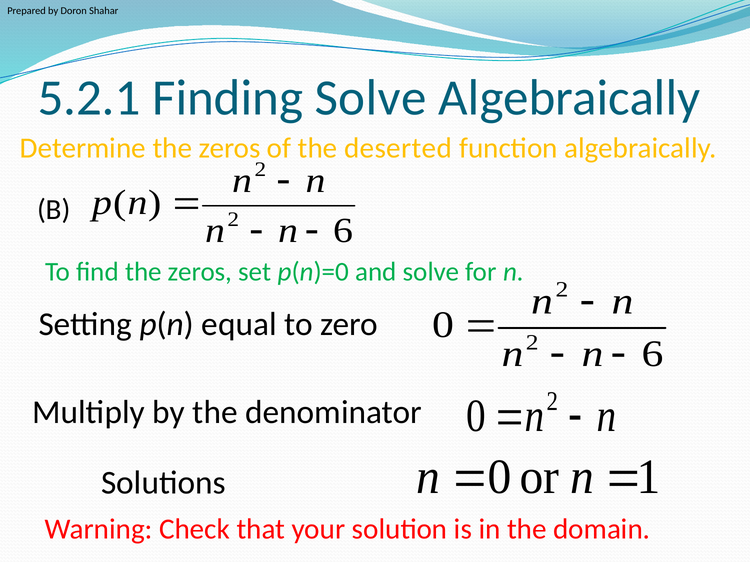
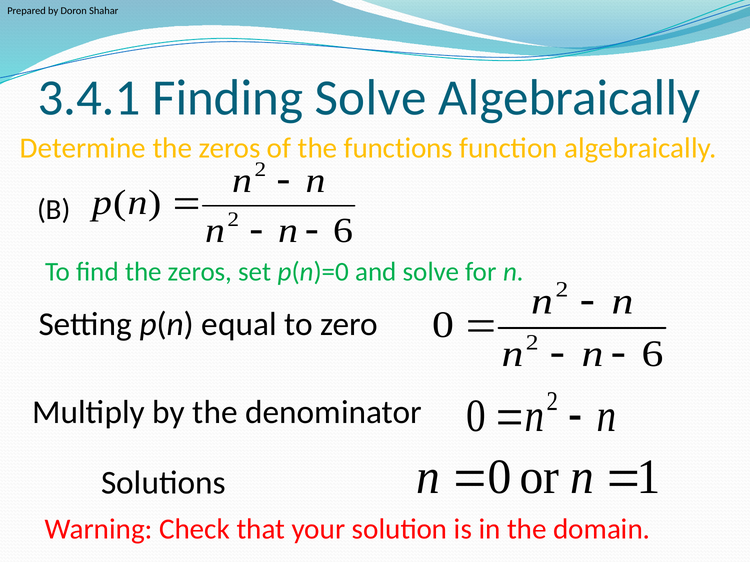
5.2.1: 5.2.1 -> 3.4.1
deserted: deserted -> functions
